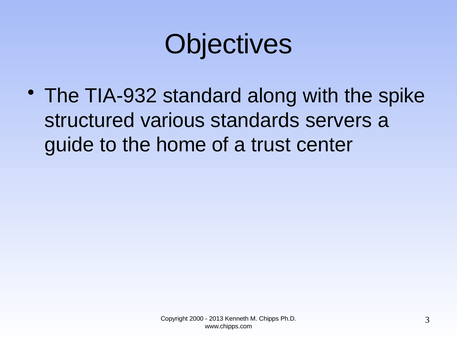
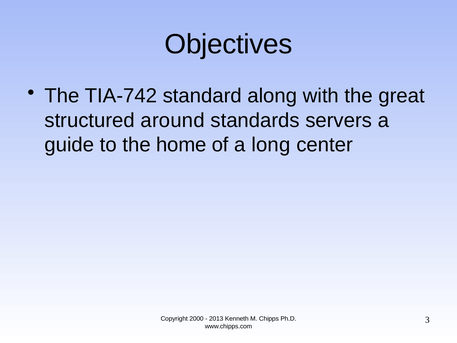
TIA-932: TIA-932 -> TIA-742
spike: spike -> great
various: various -> around
trust: trust -> long
